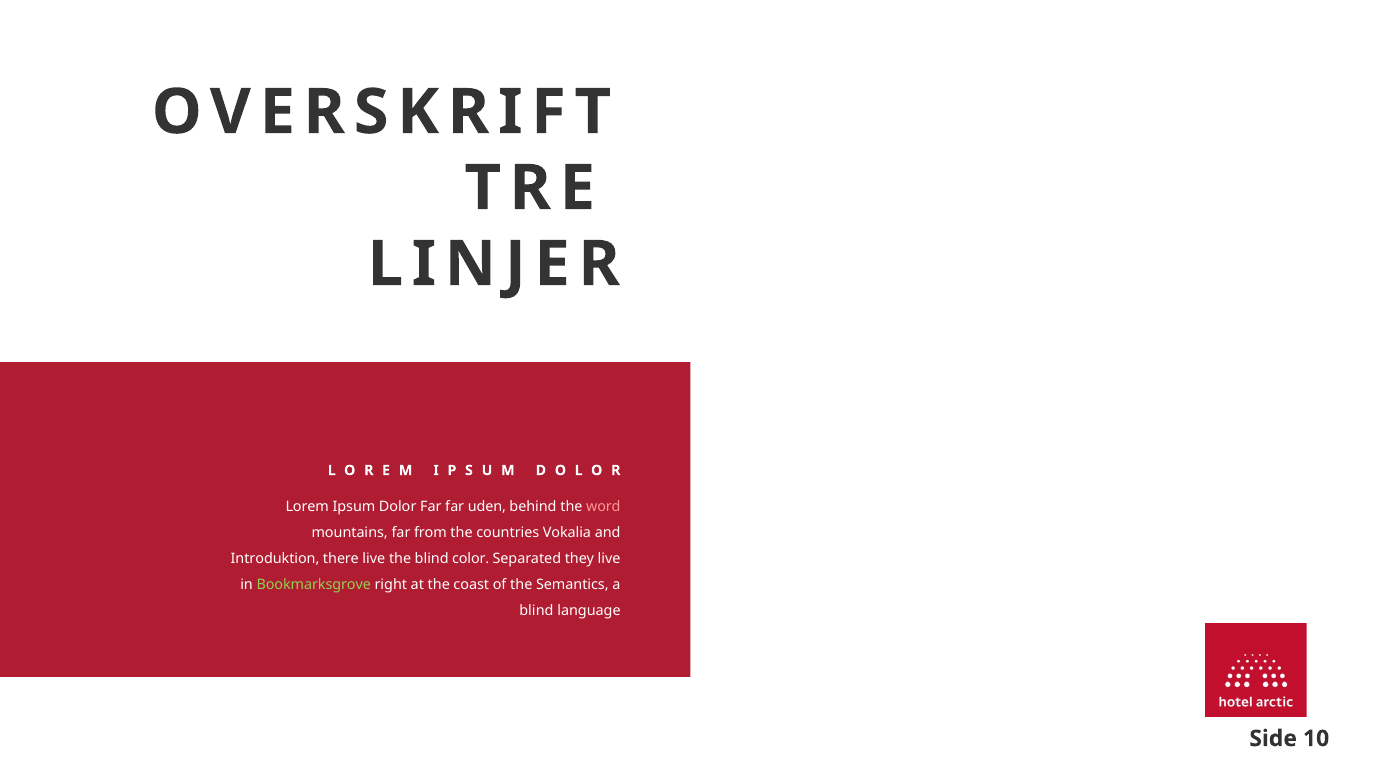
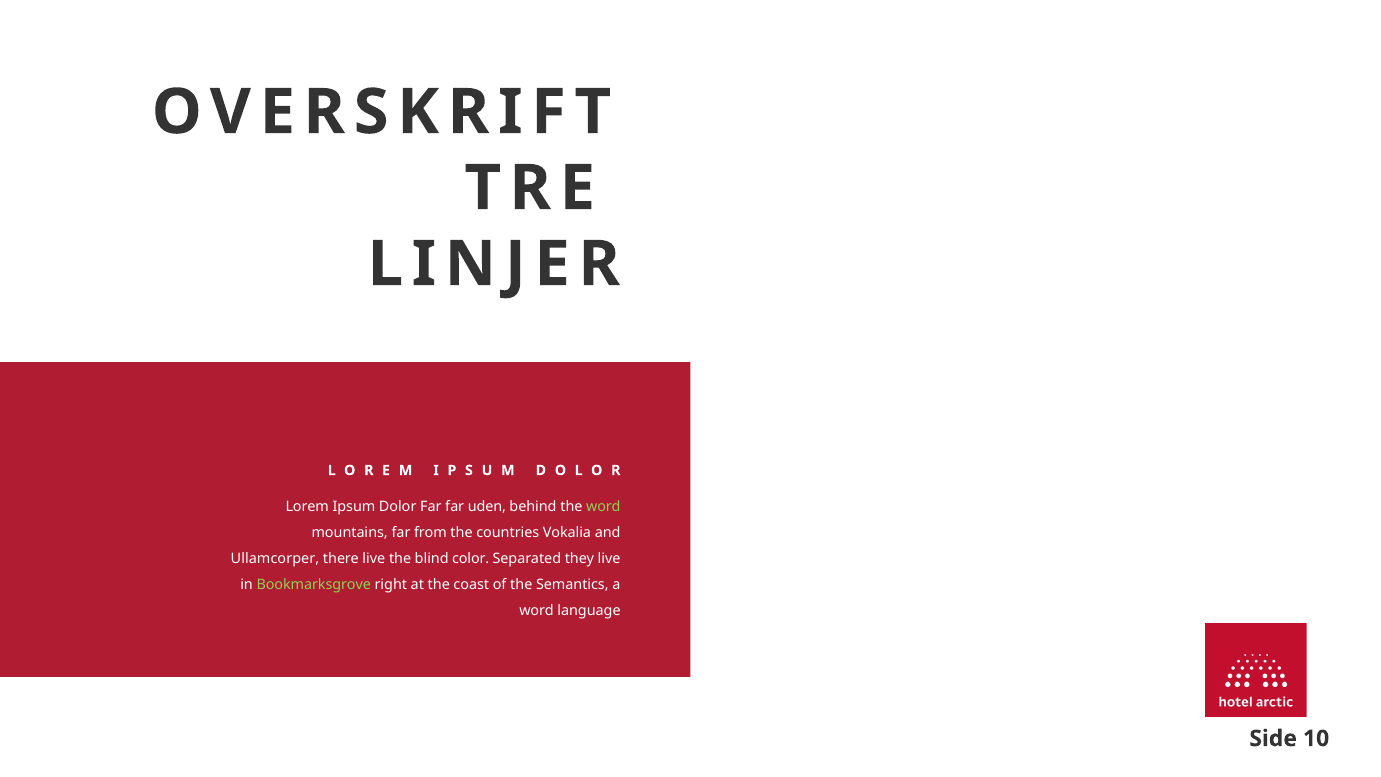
word at (603, 507) colour: pink -> light green
Introduktion: Introduktion -> Ullamcorper
blind at (536, 610): blind -> word
